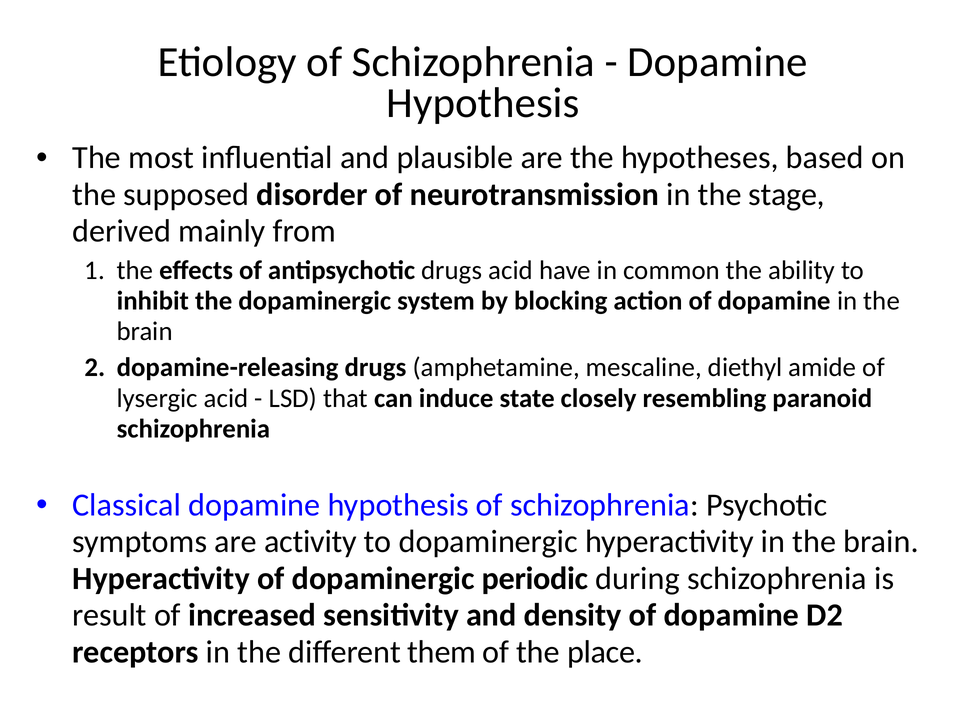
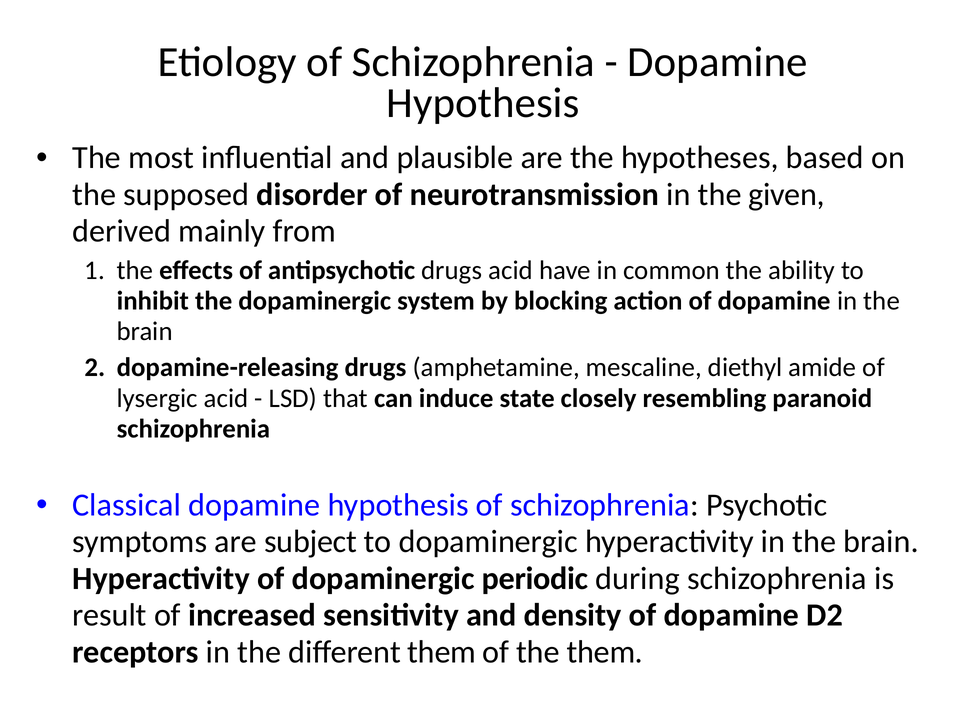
stage: stage -> given
activity: activity -> subject
the place: place -> them
